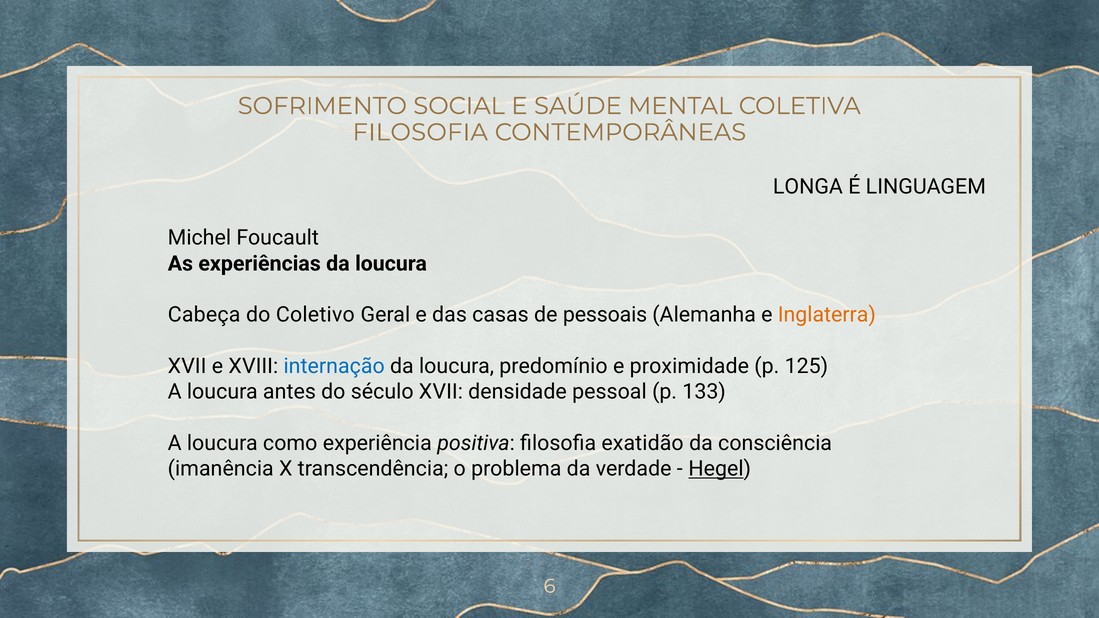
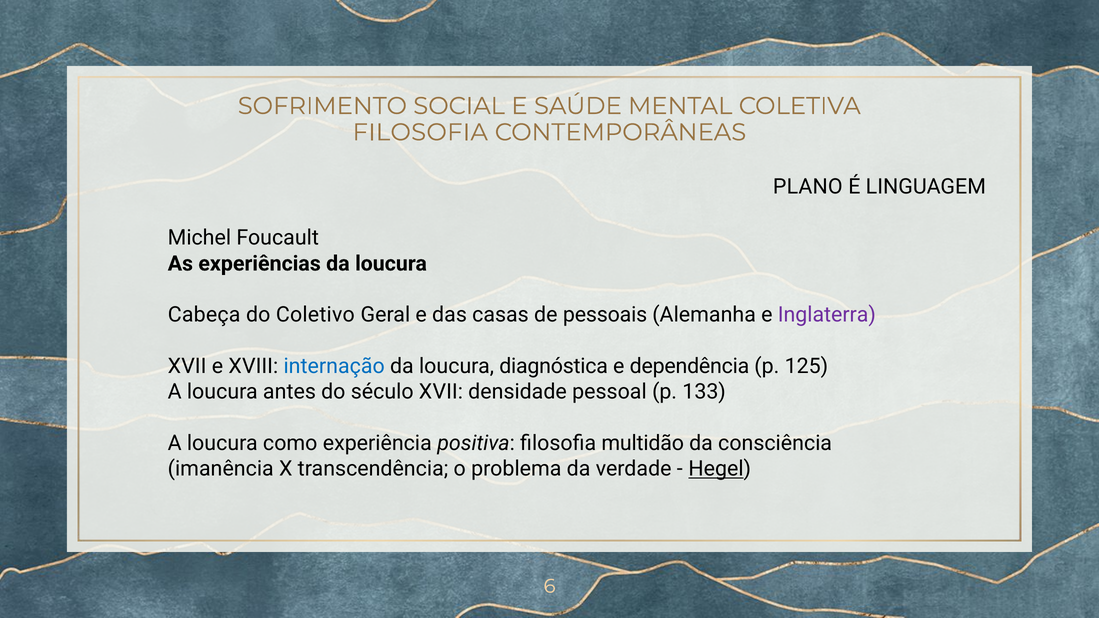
LONGA: LONGA -> PLANO
Inglaterra colour: orange -> purple
predomínio: predomínio -> diagnóstica
proximidade: proximidade -> dependência
exatidão: exatidão -> multidão
